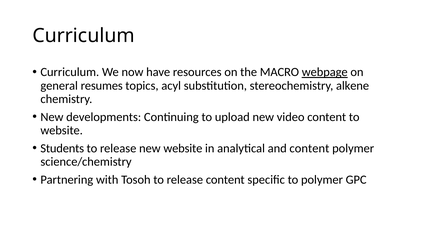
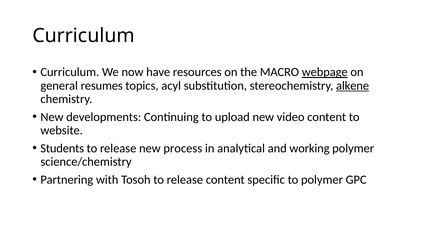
alkene underline: none -> present
new website: website -> process
and content: content -> working
